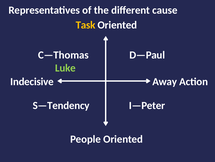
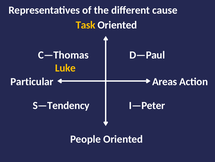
Luke colour: light green -> yellow
Indecisive: Indecisive -> Particular
Away: Away -> Areas
